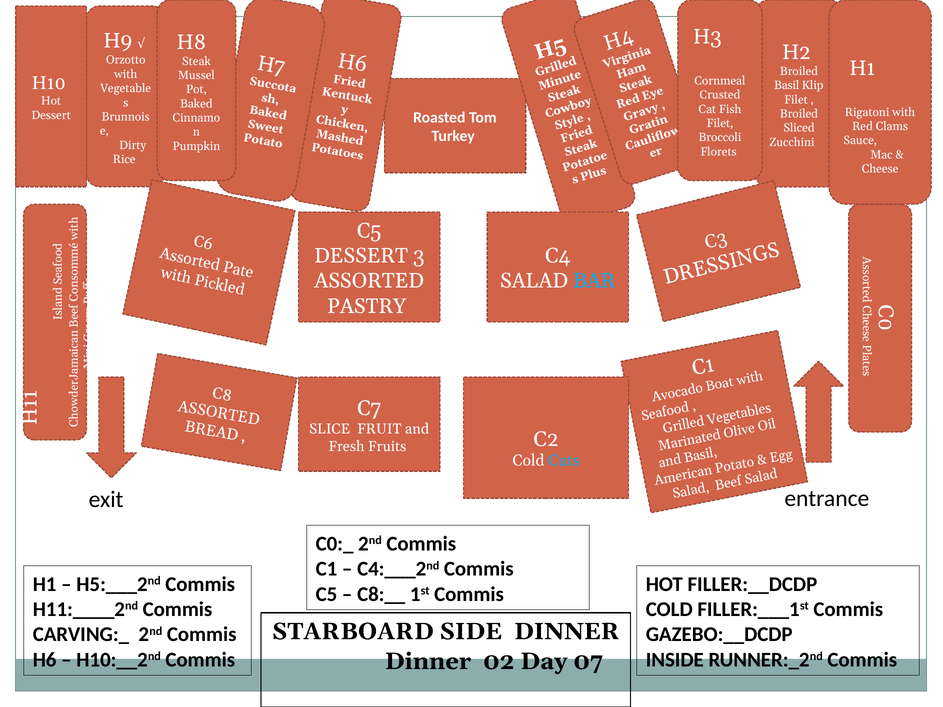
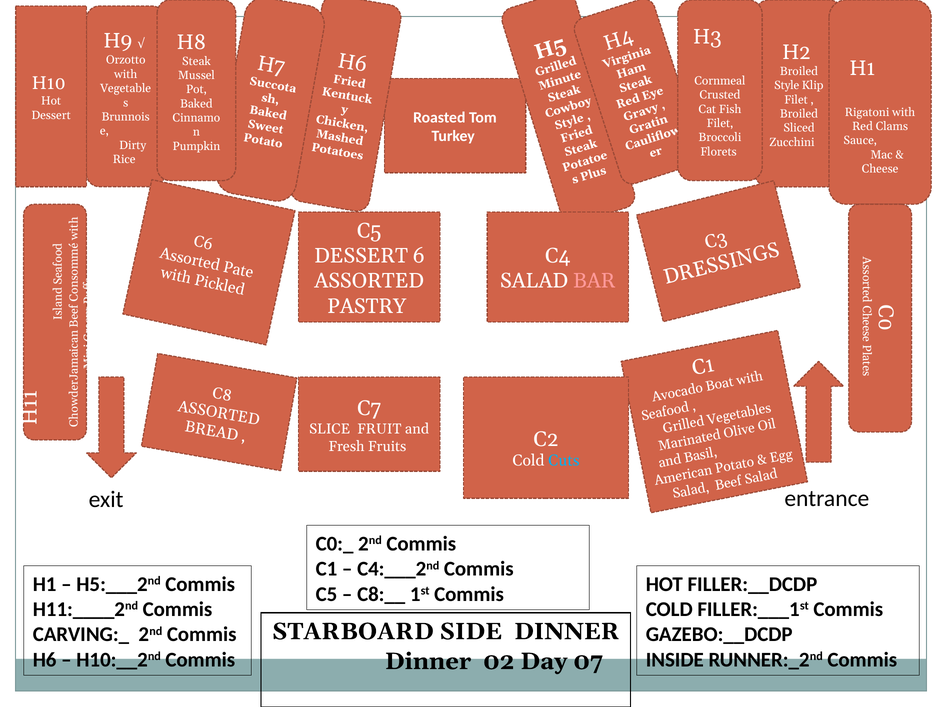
Basil at (787, 86): Basil -> Style
DESSERT 3: 3 -> 6
BAR colour: light blue -> pink
